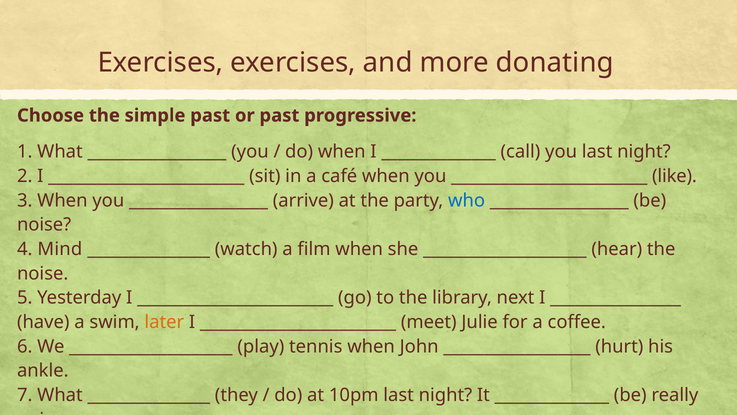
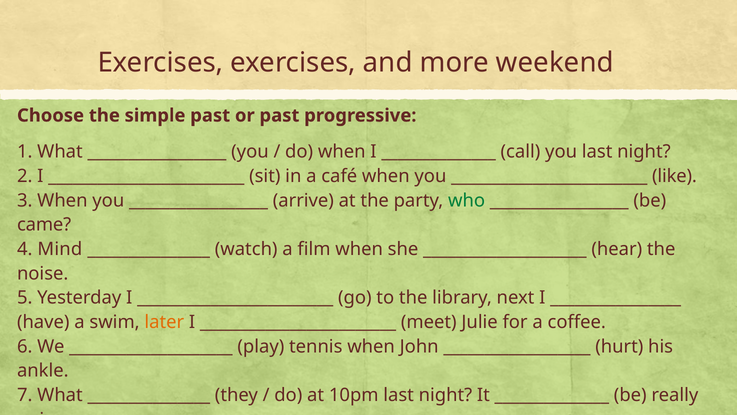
donating: donating -> weekend
who colour: blue -> green
noise at (44, 225): noise -> came
